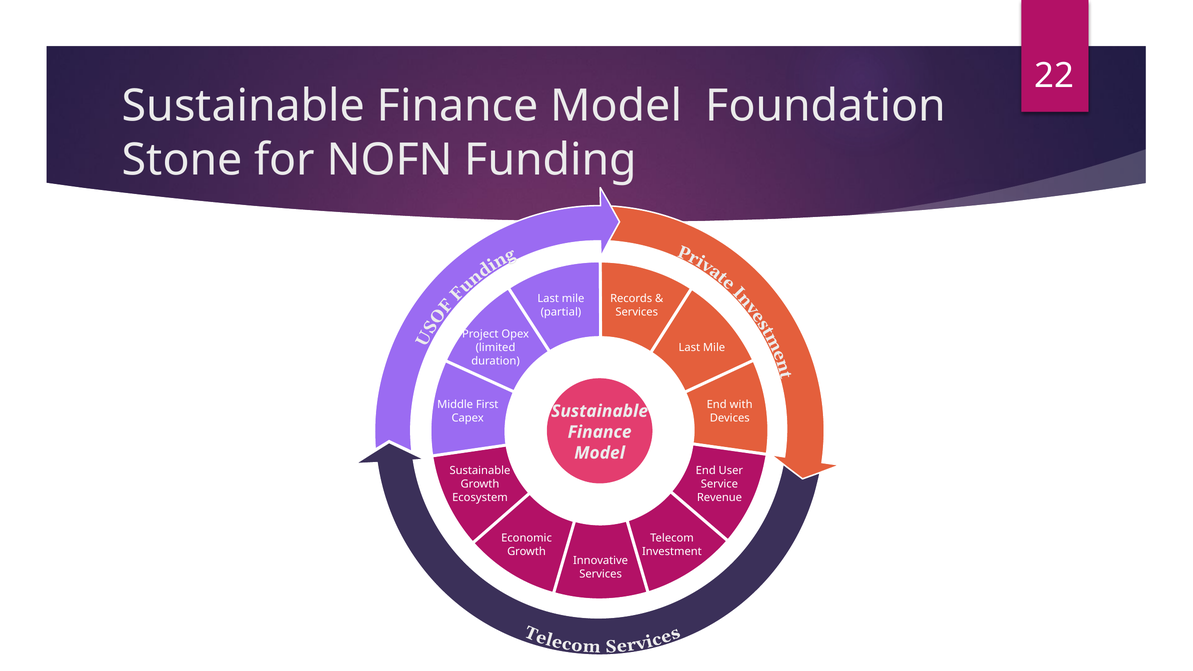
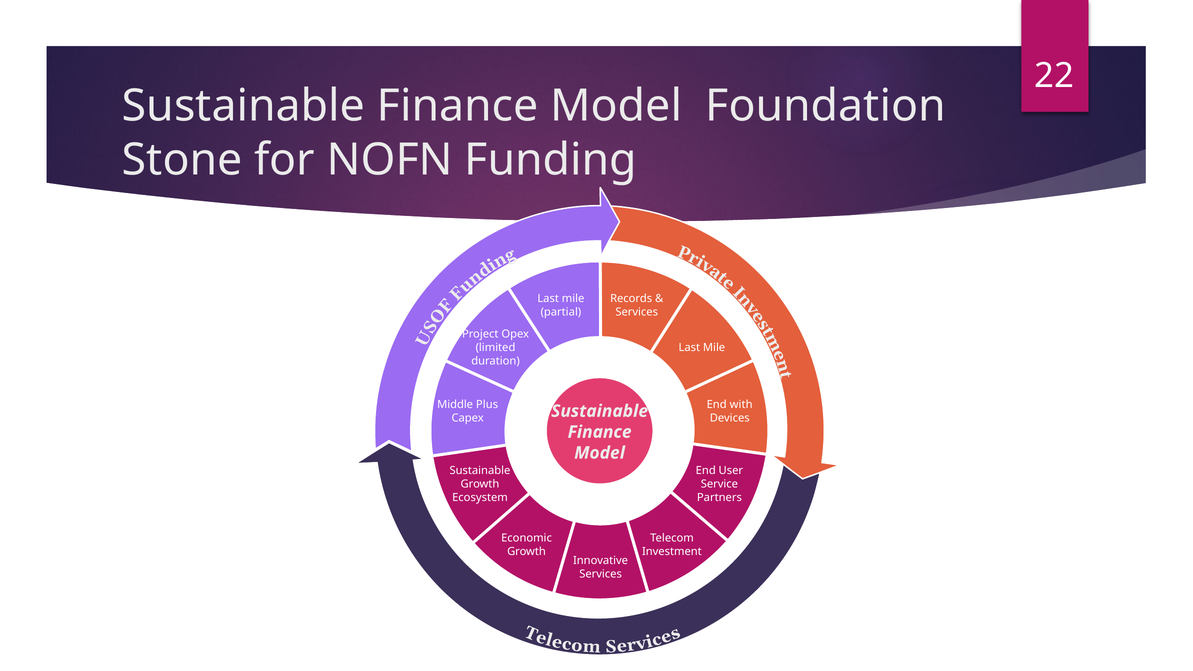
First: First -> Plus
Revenue: Revenue -> Partners
